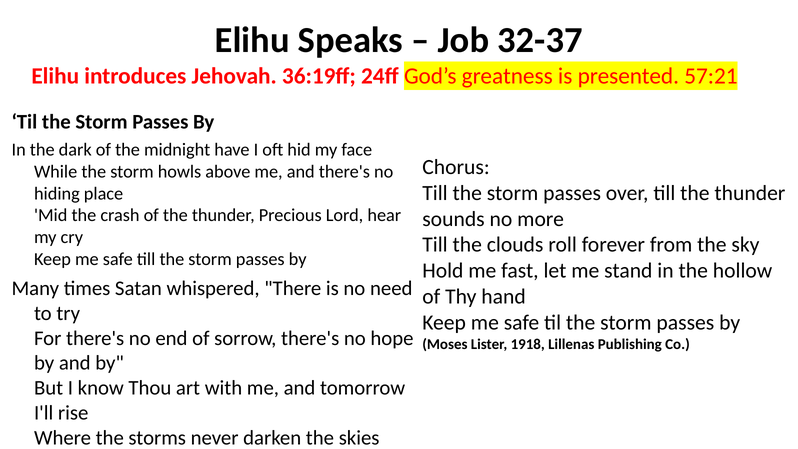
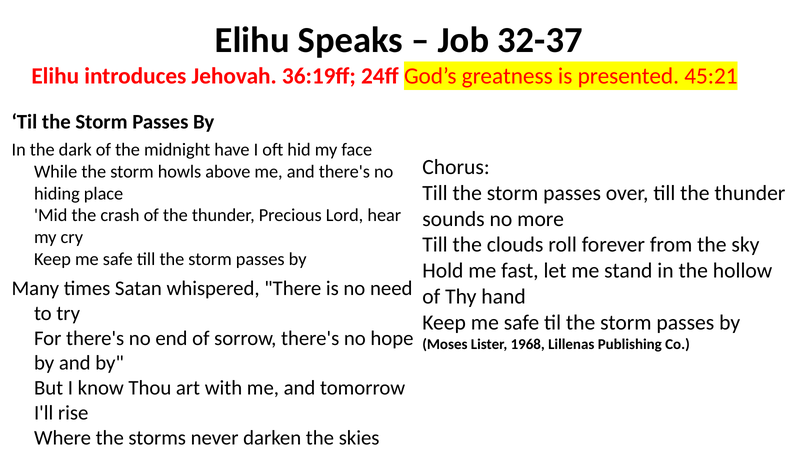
57:21: 57:21 -> 45:21
1918: 1918 -> 1968
